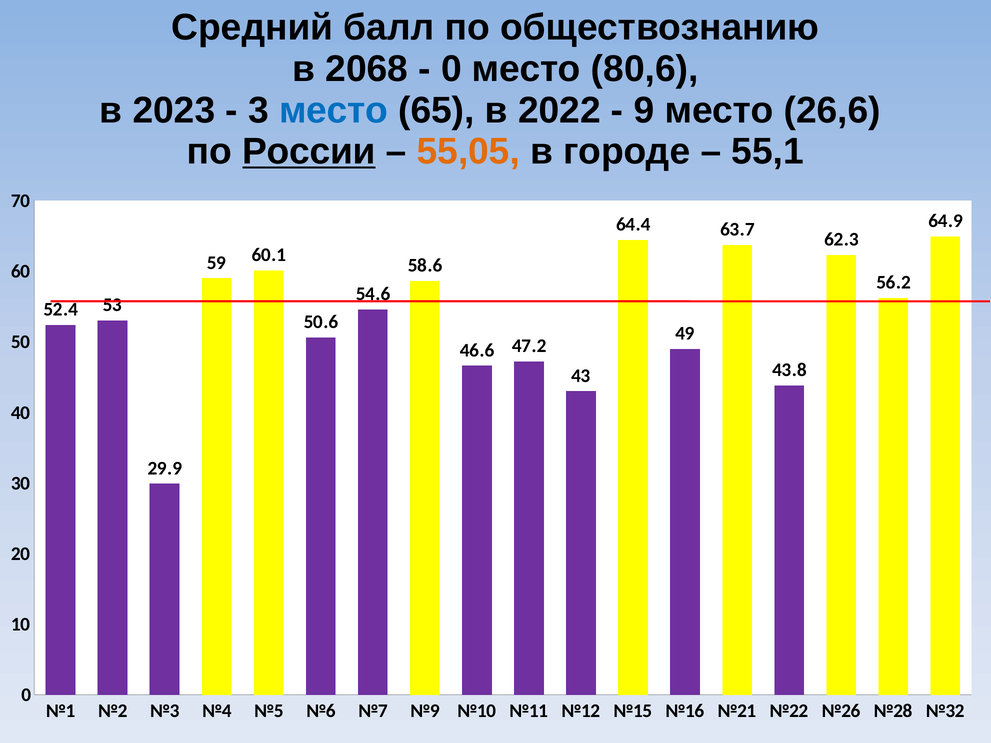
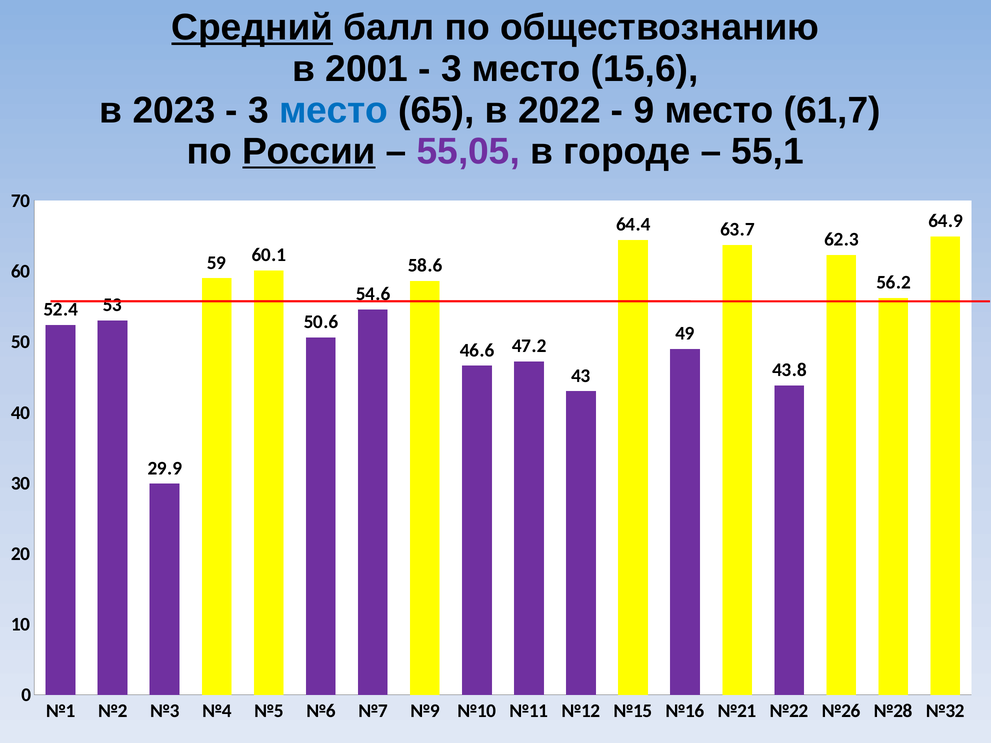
Средний underline: none -> present
2068: 2068 -> 2001
0 at (451, 69): 0 -> 3
80,6: 80,6 -> 15,6
26,6: 26,6 -> 61,7
55,05 colour: orange -> purple
